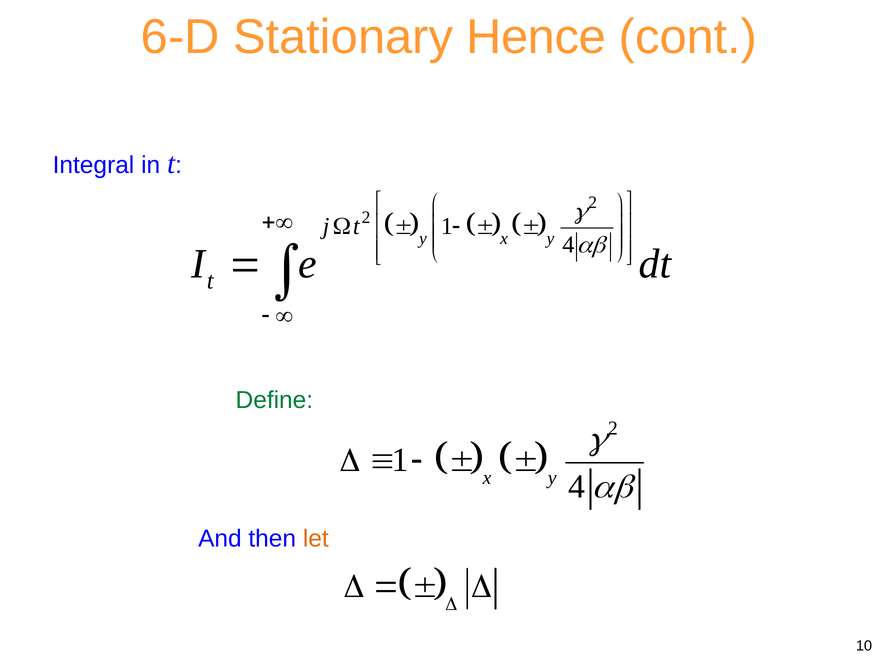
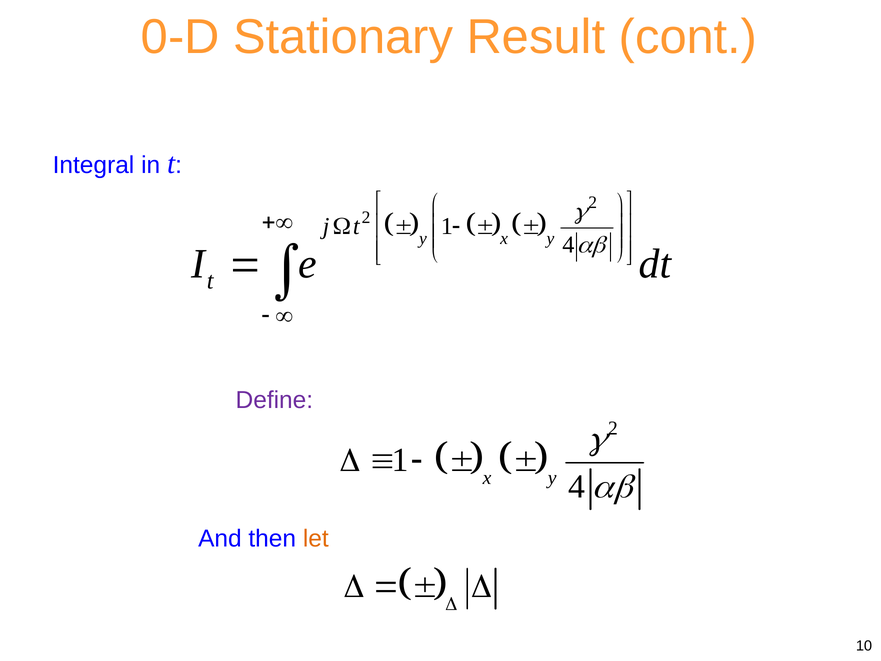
6-D: 6-D -> 0-D
Hence: Hence -> Result
Define colour: green -> purple
